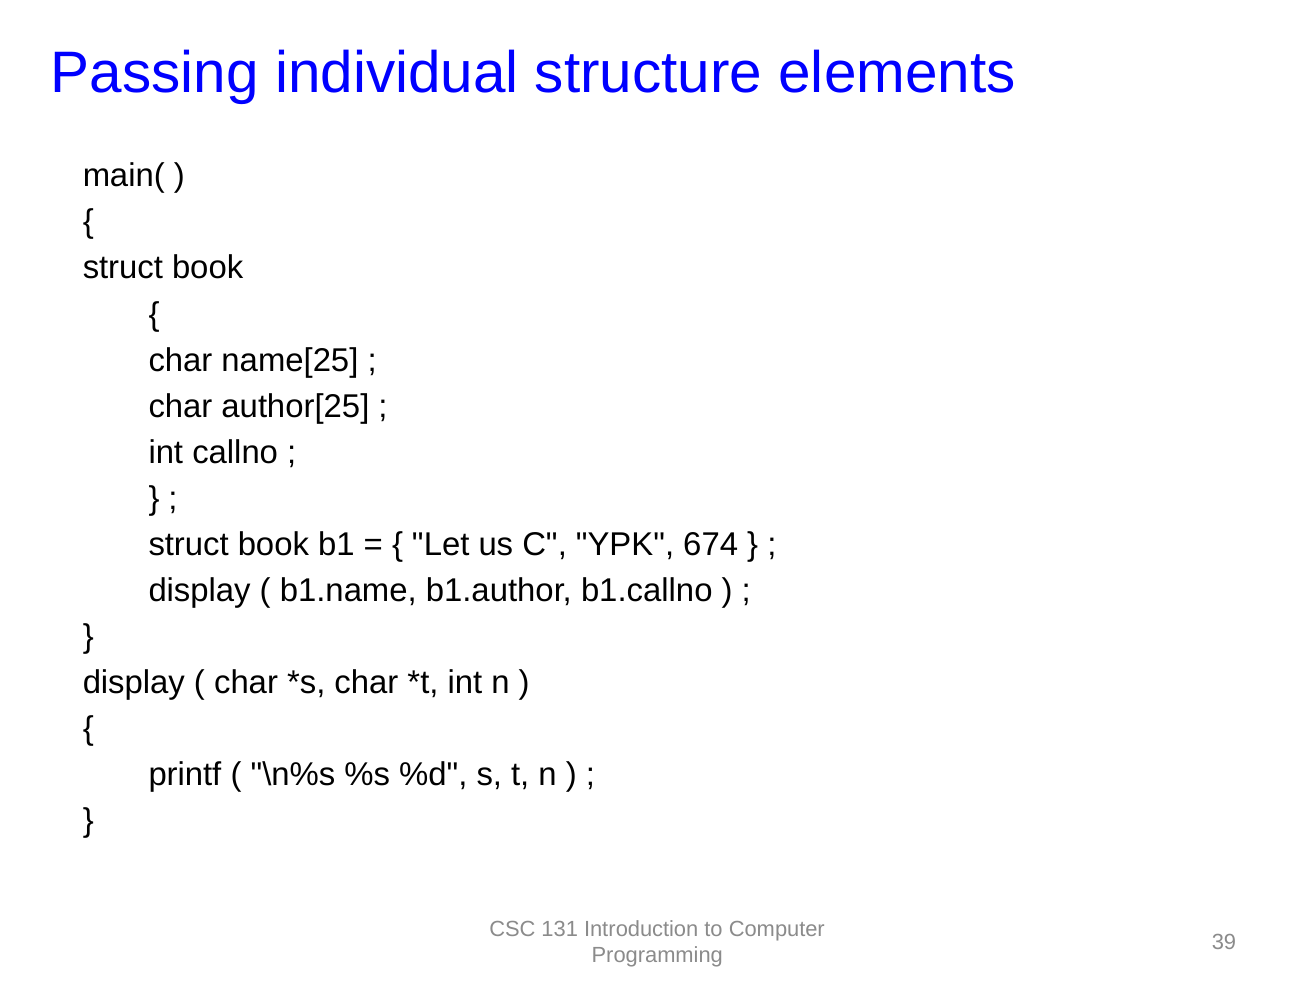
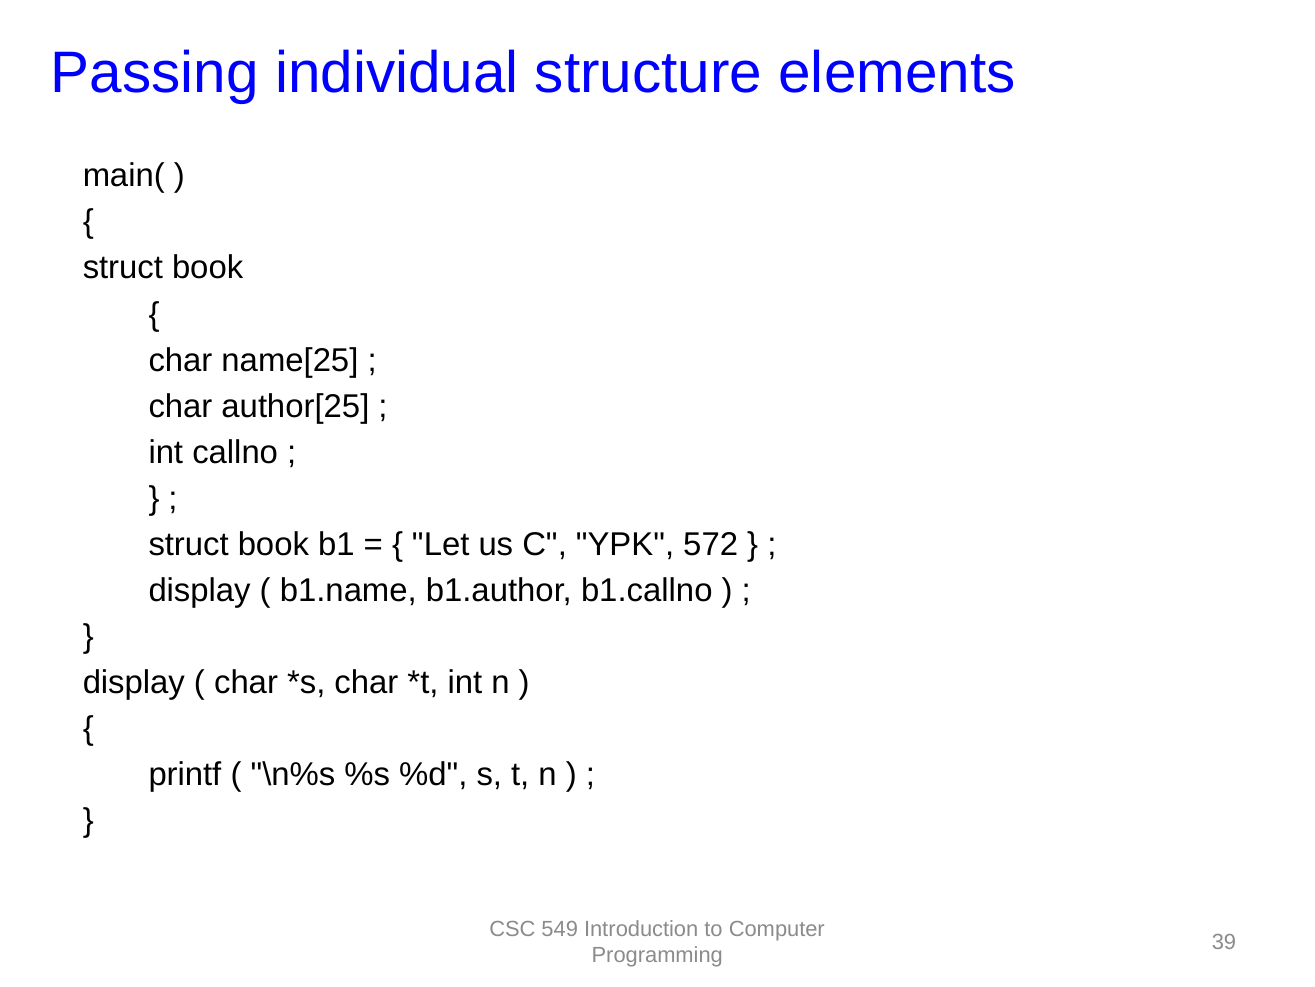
674: 674 -> 572
131: 131 -> 549
